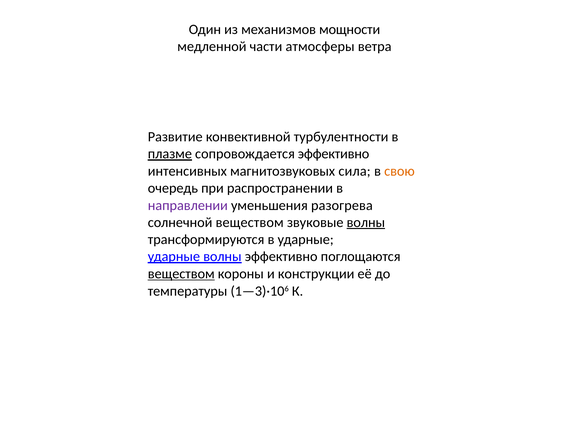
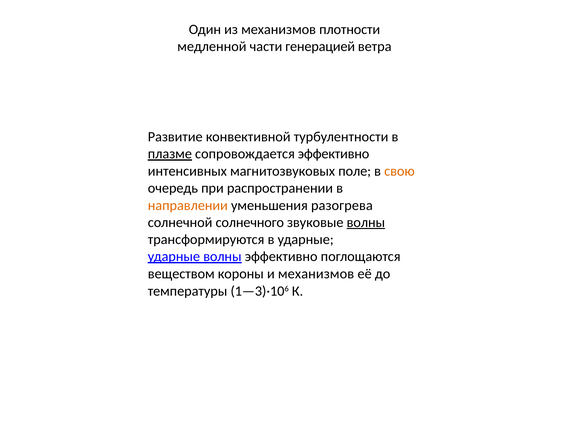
мощности: мощности -> плотности
атмосферы: атмосферы -> генерацией
сила: сила -> поле
направлении colour: purple -> orange
солнечной веществом: веществом -> солнечного
веществом at (181, 274) underline: present -> none
и конструкции: конструкции -> механизмов
